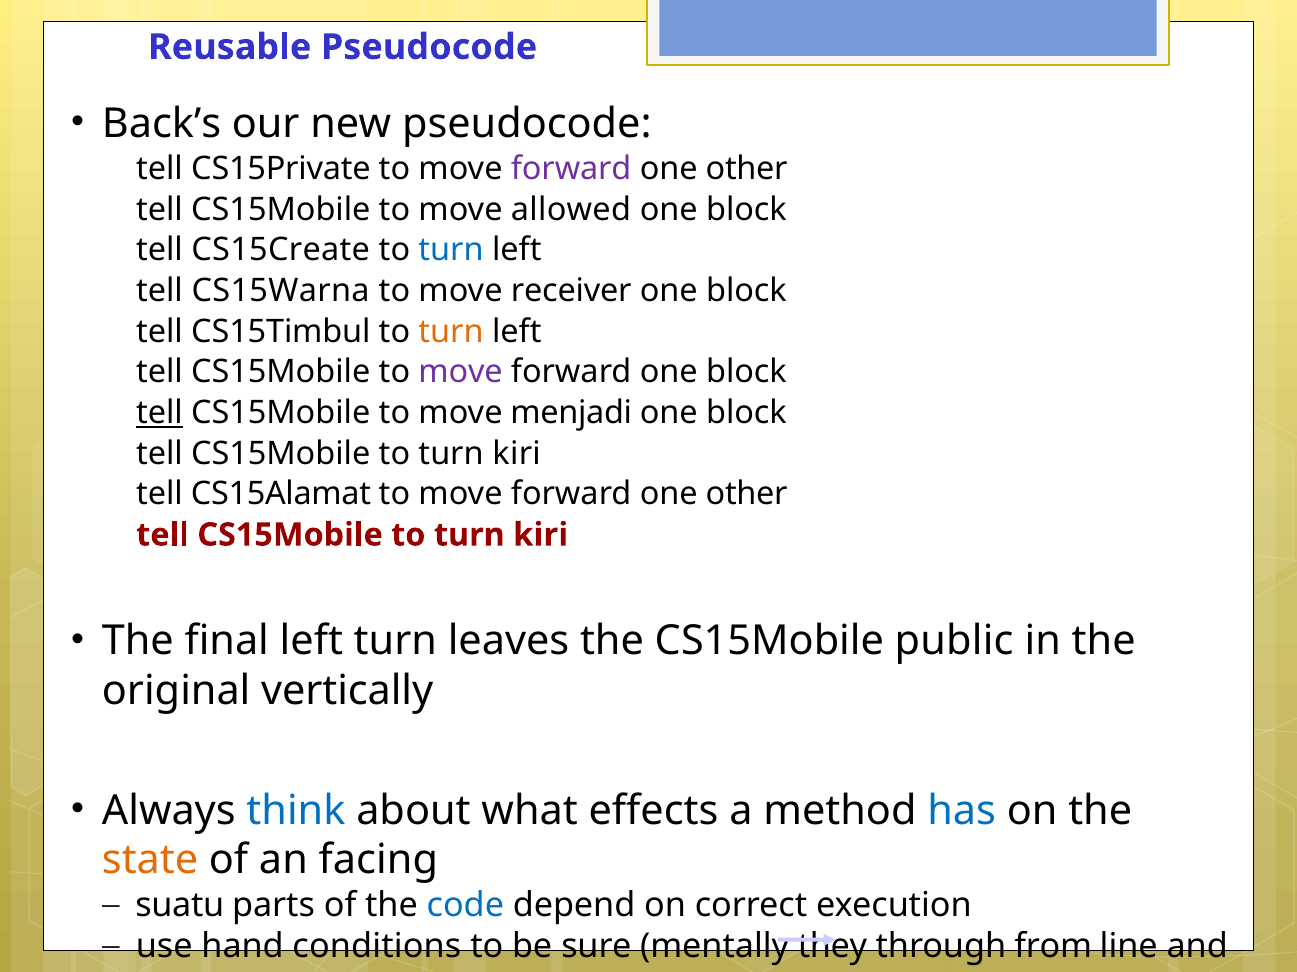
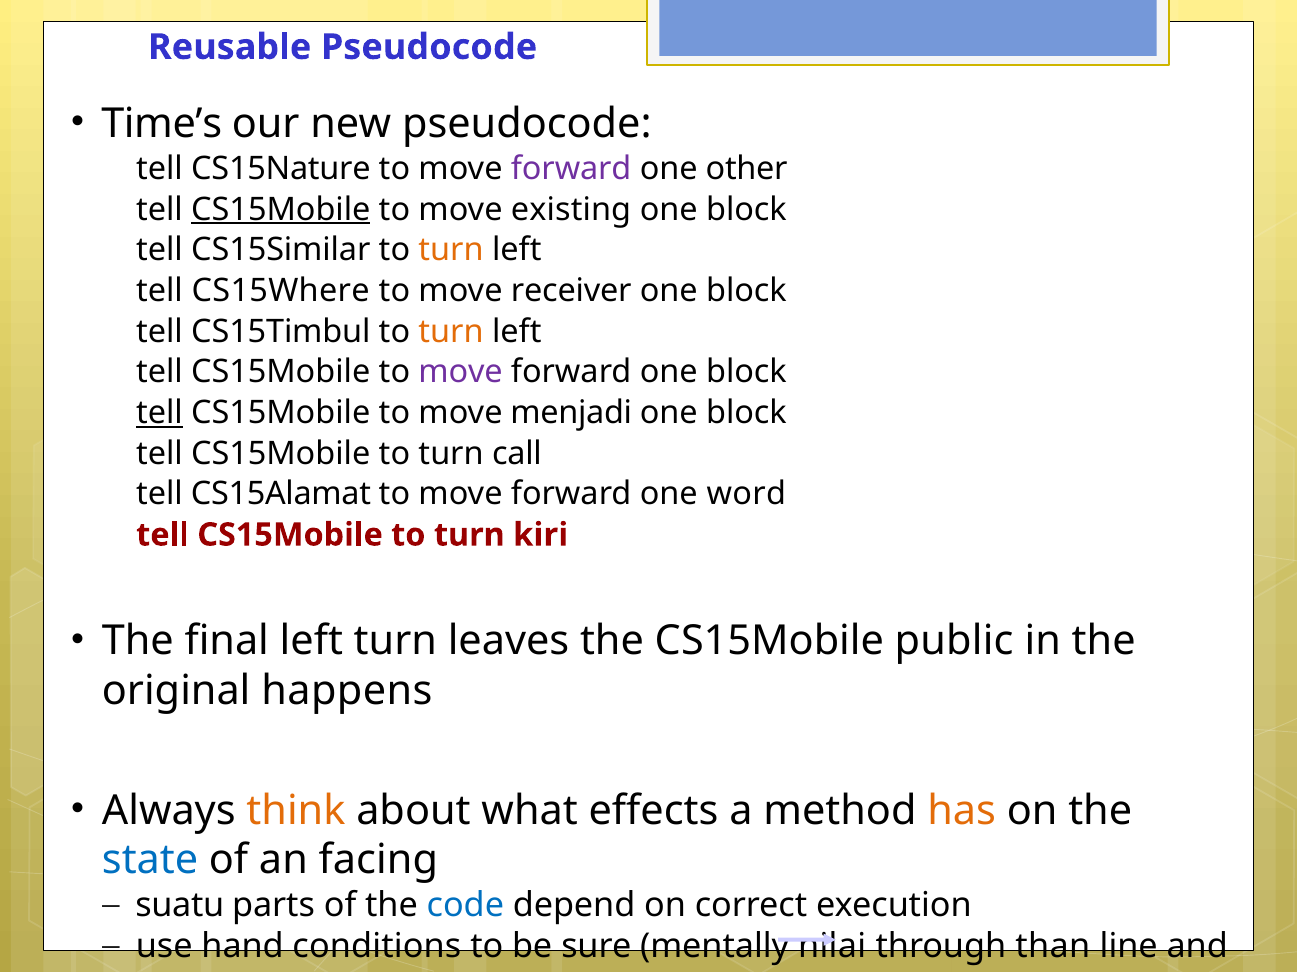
Back’s: Back’s -> Time’s
CS15Private: CS15Private -> CS15Nature
CS15Mobile at (281, 210) underline: none -> present
allowed: allowed -> existing
CS15Create: CS15Create -> CS15Similar
turn at (451, 250) colour: blue -> orange
CS15Warna: CS15Warna -> CS15Where
kiri at (517, 454): kiri -> call
other at (747, 495): other -> word
vertically: vertically -> happens
think colour: blue -> orange
has colour: blue -> orange
state colour: orange -> blue
they: they -> nilai
from: from -> than
